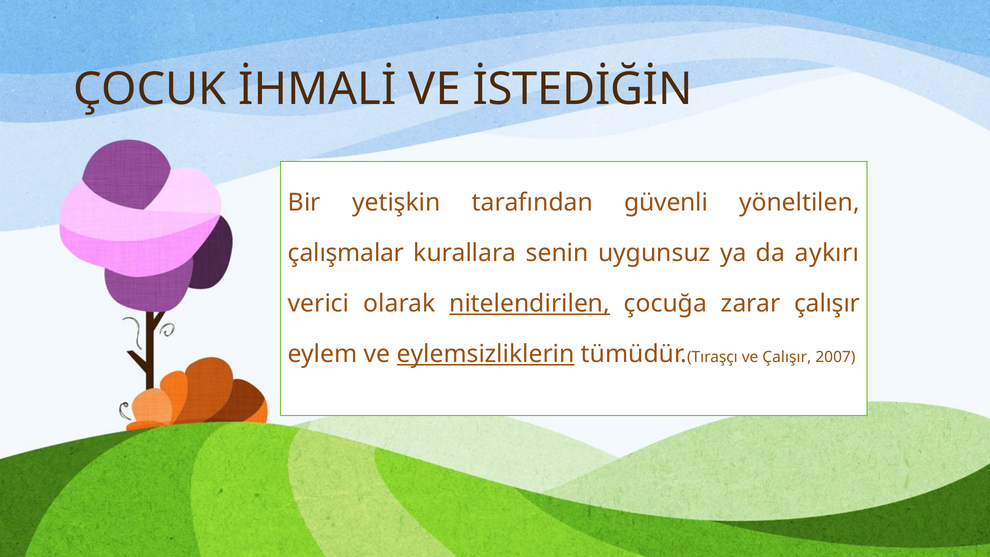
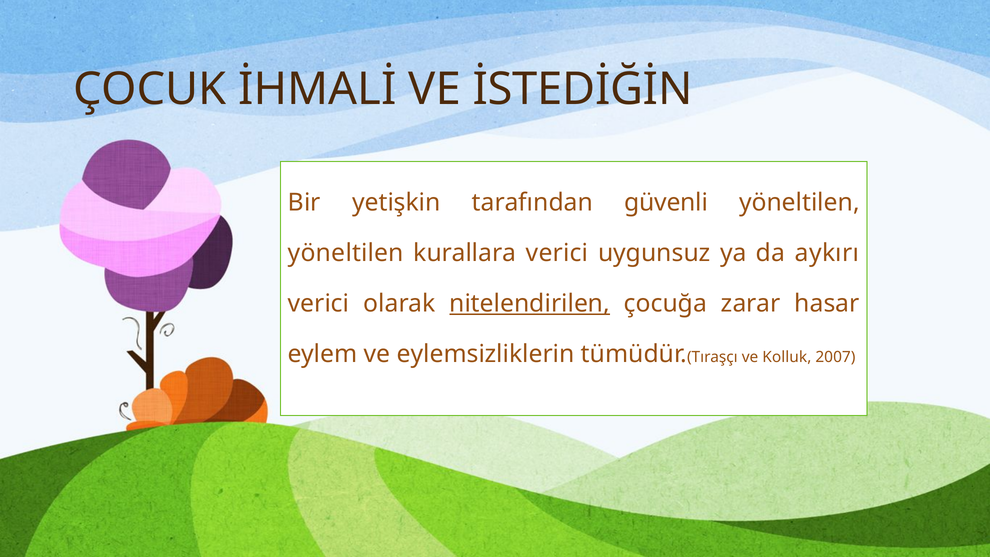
çalışmalar at (346, 253): çalışmalar -> yöneltilen
kurallara senin: senin -> verici
zarar çalışır: çalışır -> hasar
eylemsizliklerin underline: present -> none
ve Çalışır: Çalışır -> Kolluk
